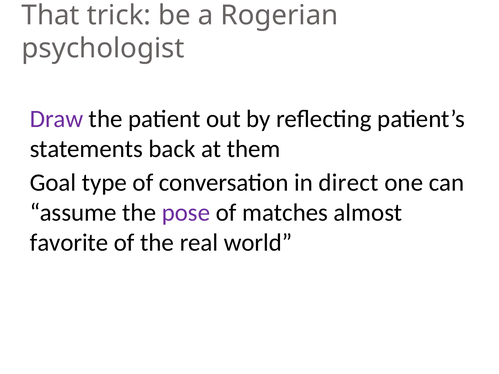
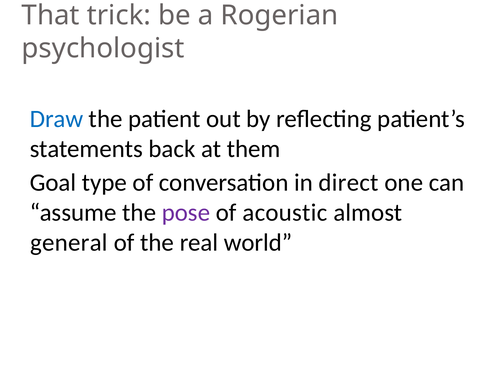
Draw colour: purple -> blue
matches: matches -> acoustic
favorite: favorite -> general
